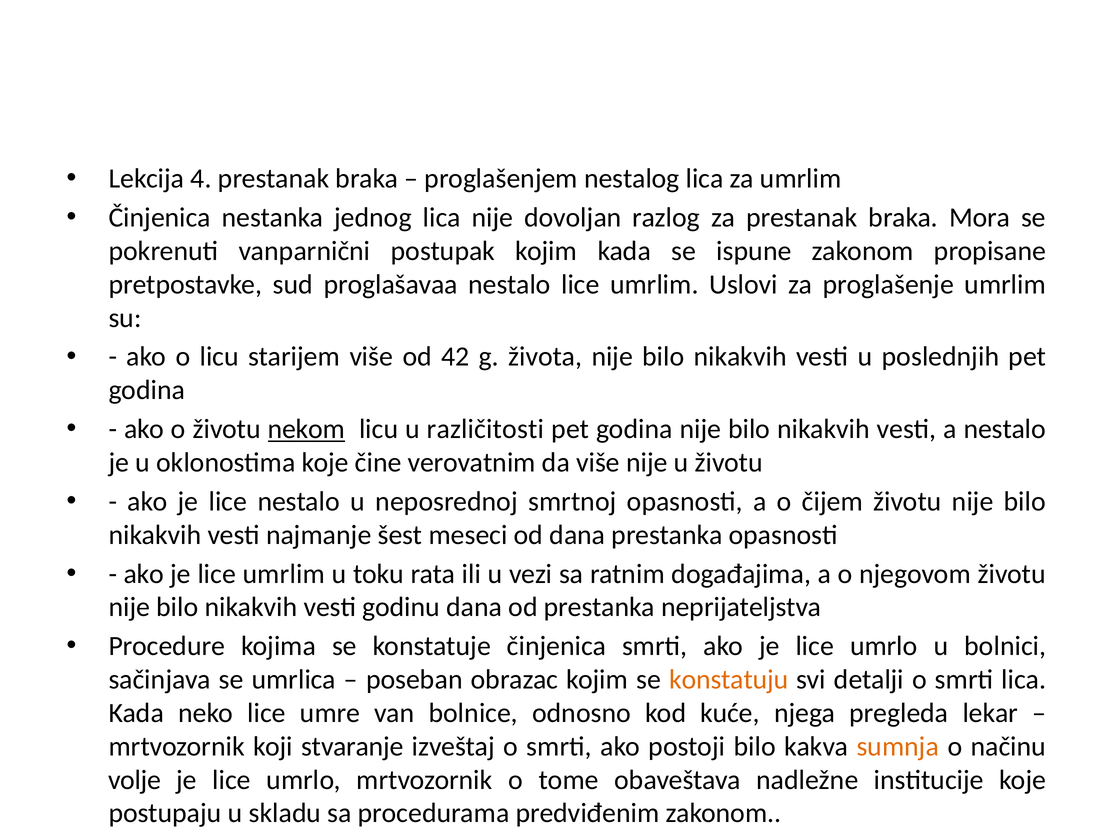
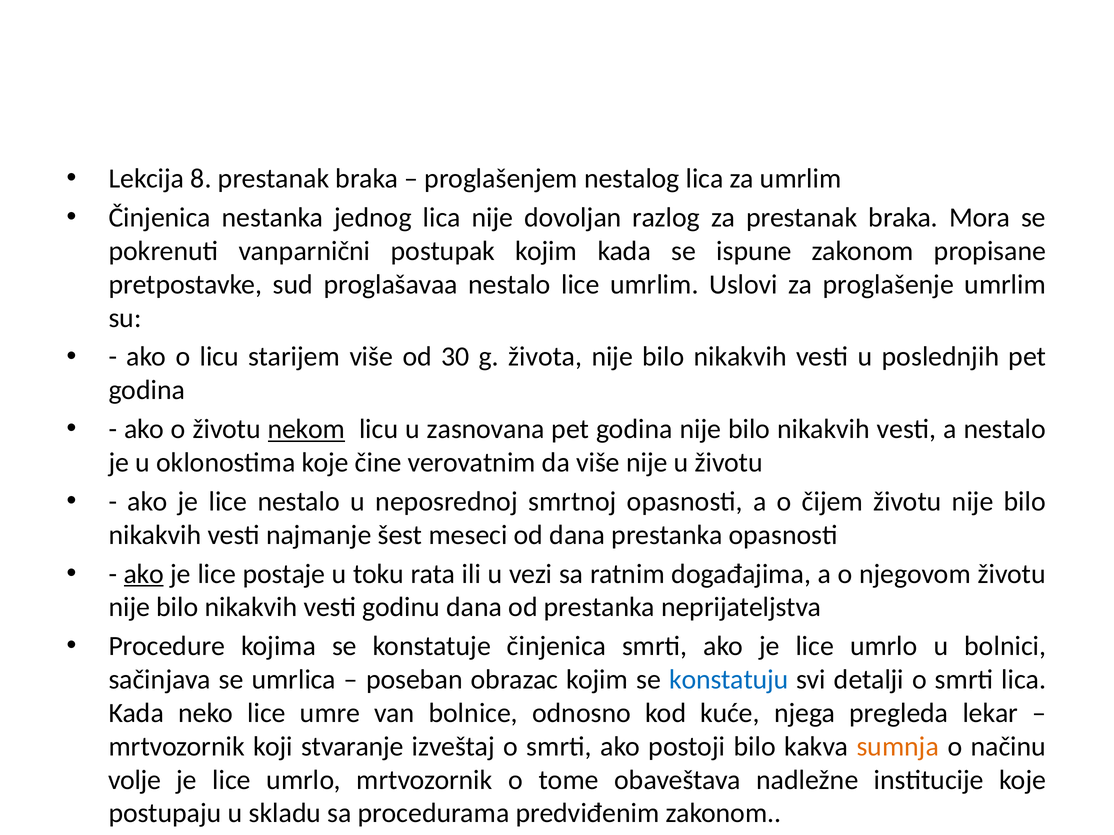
4: 4 -> 8
42: 42 -> 30
različitosti: različitosti -> zasnovana
ako at (144, 574) underline: none -> present
je lice umrlim: umrlim -> postaje
konstatuju colour: orange -> blue
